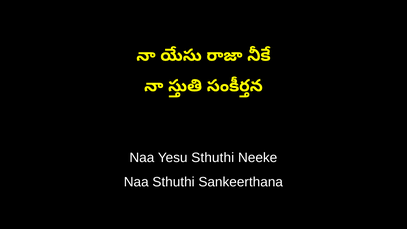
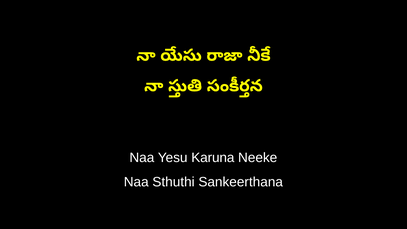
Yesu Sthuthi: Sthuthi -> Karuna
